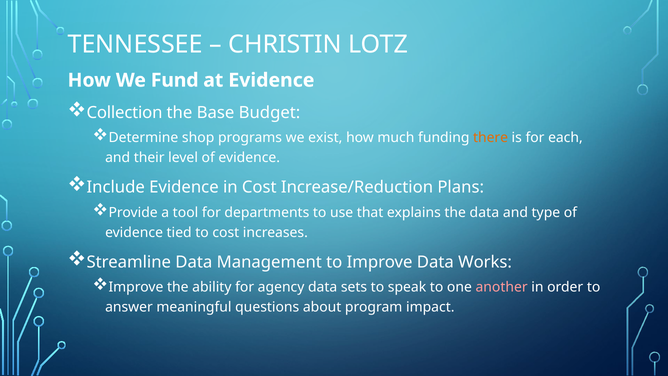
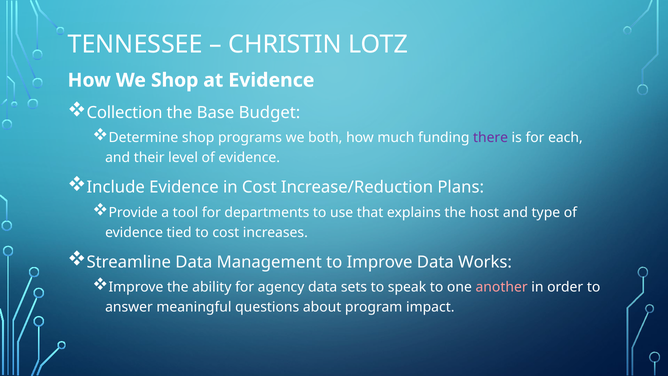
We Fund: Fund -> Shop
exist: exist -> both
there colour: orange -> purple
the data: data -> host
